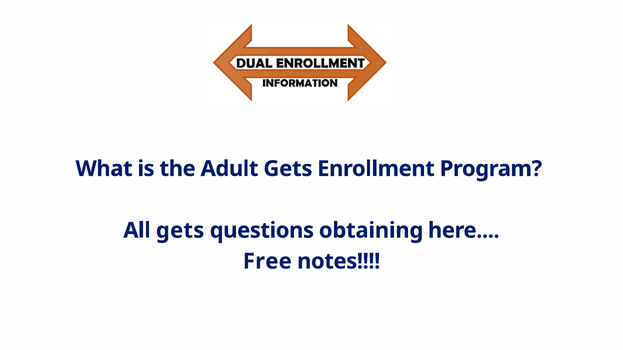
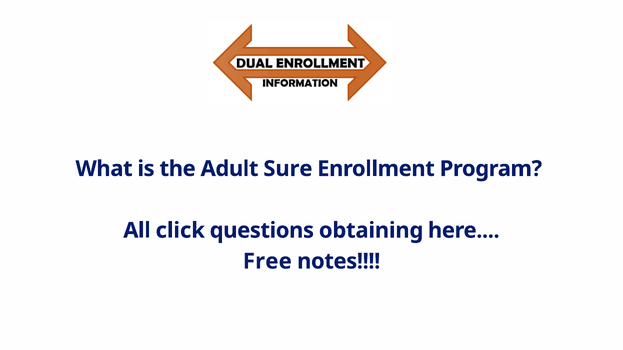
Adult Gets: Gets -> Sure
All gets: gets -> click
